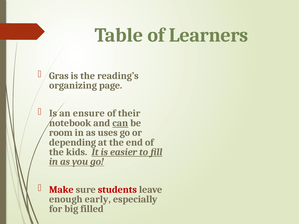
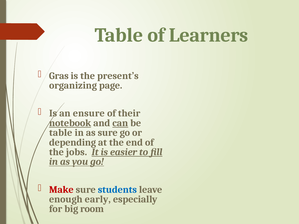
reading’s: reading’s -> present’s
notebook underline: none -> present
room at (61, 133): room -> table
as uses: uses -> sure
kids: kids -> jobs
students colour: red -> blue
filled: filled -> room
